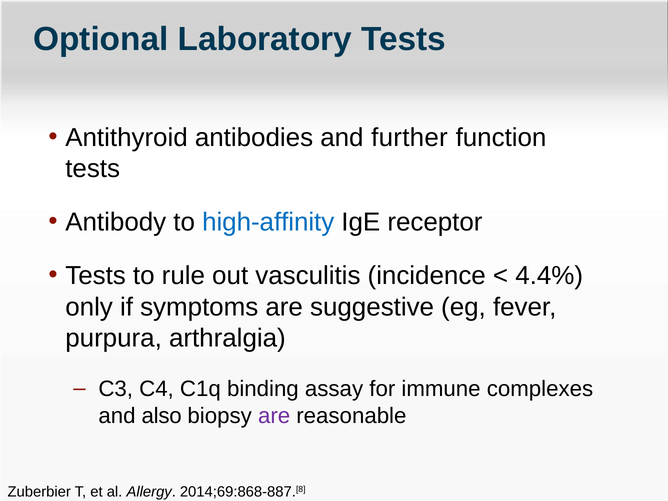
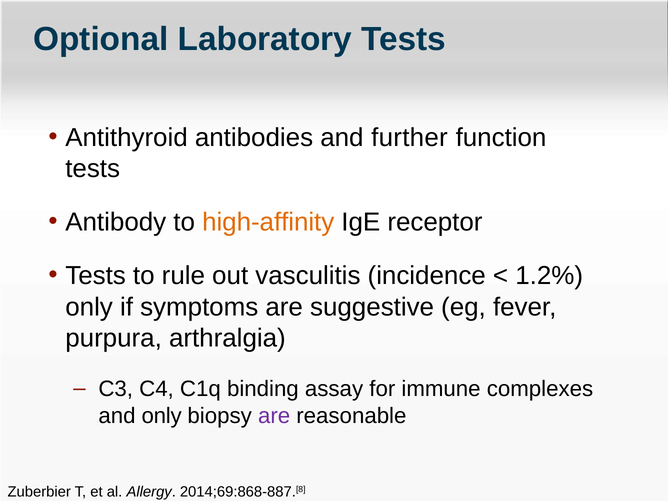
high-affinity colour: blue -> orange
4.4%: 4.4% -> 1.2%
and also: also -> only
